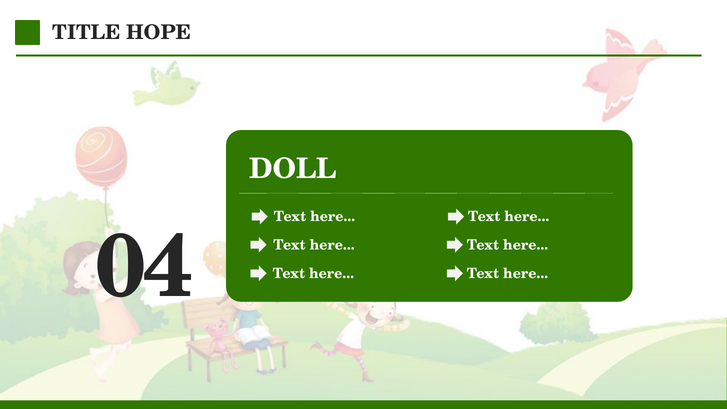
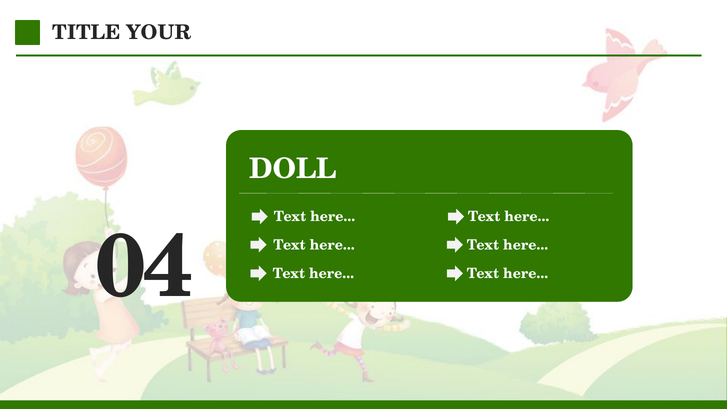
HOPE: HOPE -> YOUR
